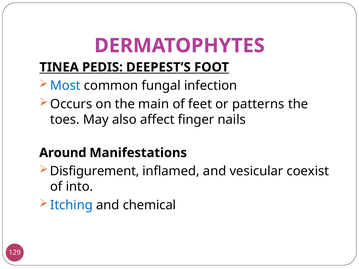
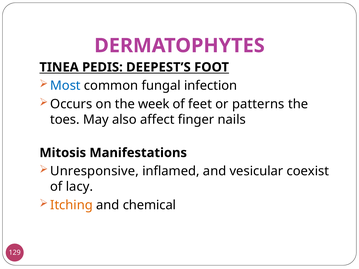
main: main -> week
Around: Around -> Mitosis
Disfigurement: Disfigurement -> Unresponsive
into: into -> lacy
Itching colour: blue -> orange
